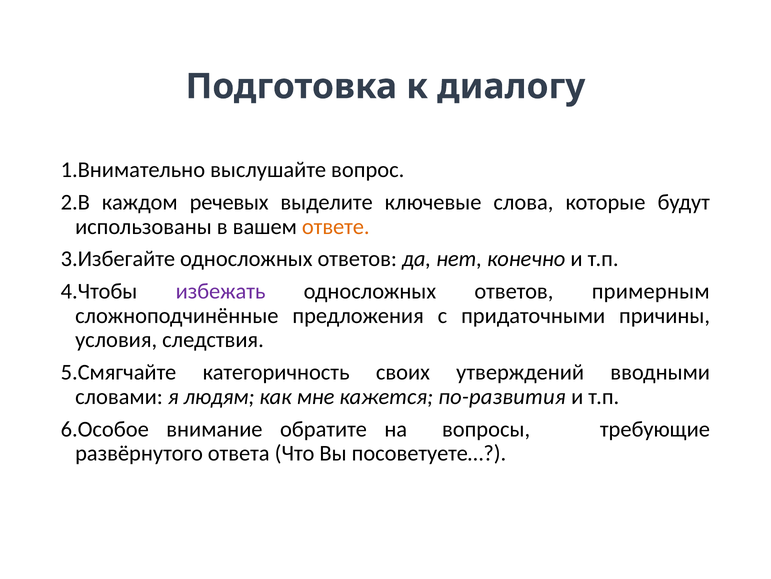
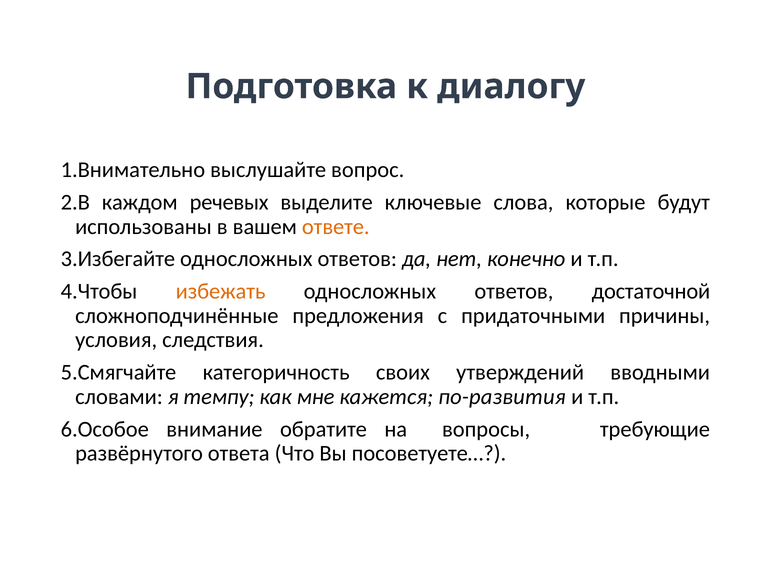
избежать colour: purple -> orange
примерным: примерным -> достаточной
людям: людям -> темпу
